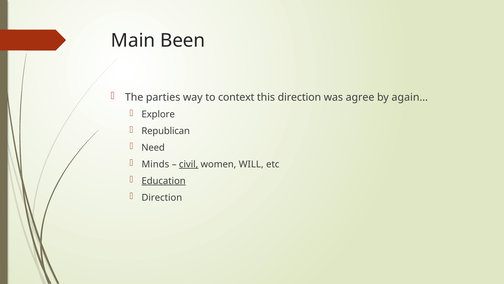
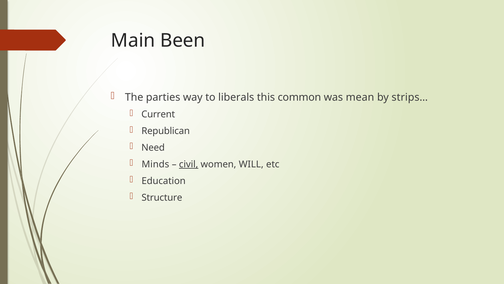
context: context -> liberals
this direction: direction -> common
agree: agree -> mean
again…: again… -> strips…
Explore: Explore -> Current
Education underline: present -> none
Direction at (162, 197): Direction -> Structure
